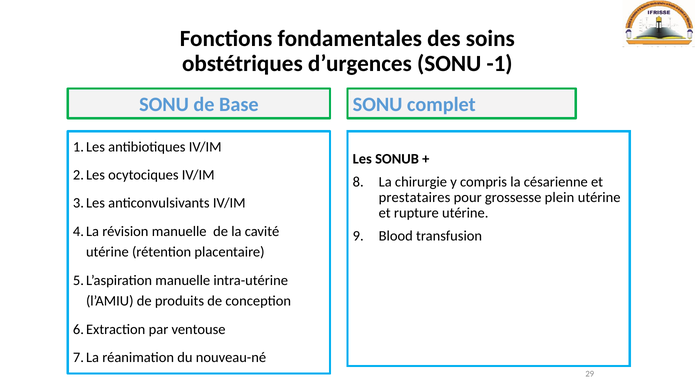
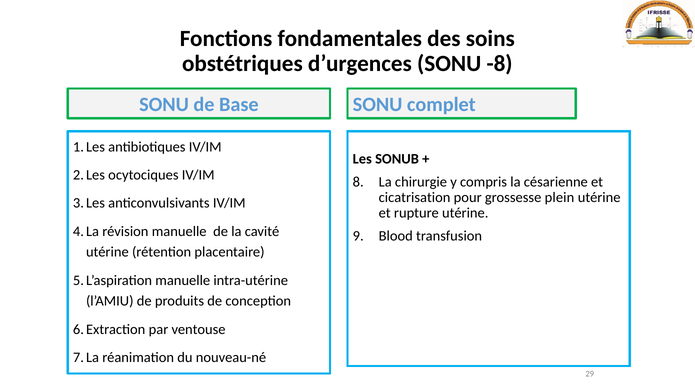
-1: -1 -> -8
prestataires: prestataires -> cicatrisation
